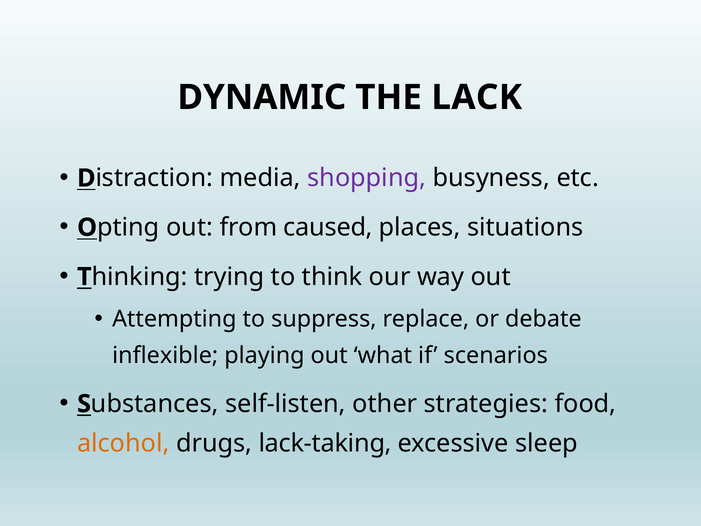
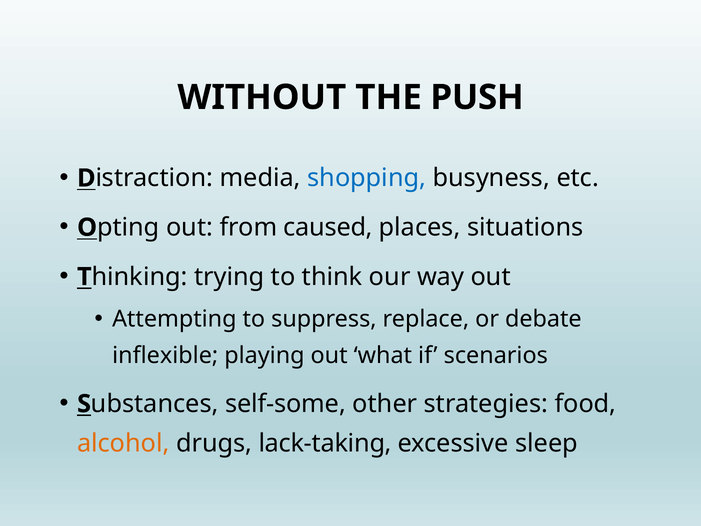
DYNAMIC: DYNAMIC -> WITHOUT
LACK: LACK -> PUSH
shopping colour: purple -> blue
self-listen: self-listen -> self-some
